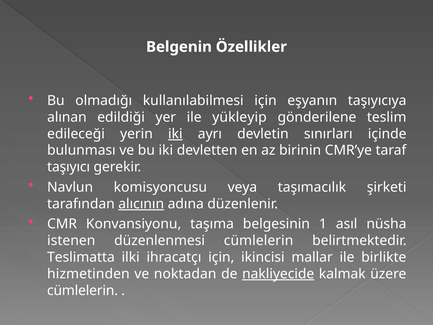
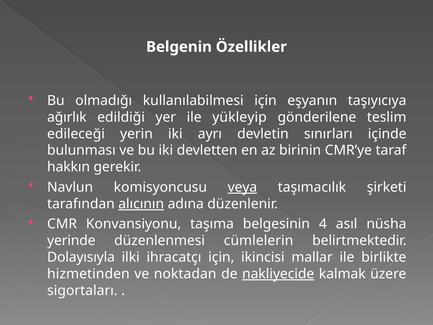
alınan: alınan -> ağırlık
iki at (175, 134) underline: present -> none
taşıyıcı: taşıyıcı -> hakkın
veya underline: none -> present
1: 1 -> 4
istenen: istenen -> yerinde
Teslimatta: Teslimatta -> Dolayısıyla
cümlelerin at (82, 290): cümlelerin -> sigortaları
